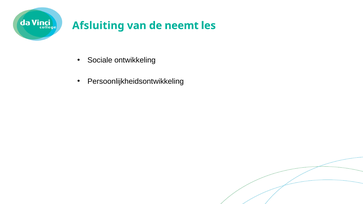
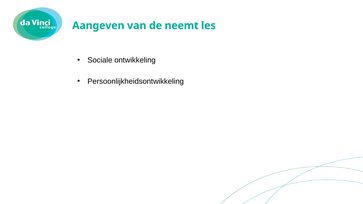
Afsluiting: Afsluiting -> Aangeven
